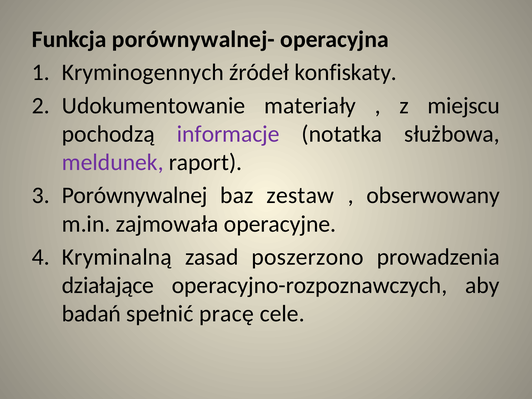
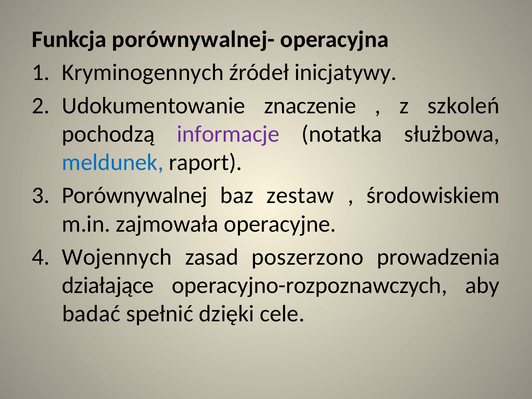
konfiskaty: konfiskaty -> inicjatywy
materiały: materiały -> znaczenie
miejscu: miejscu -> szkoleń
meldunek colour: purple -> blue
obserwowany: obserwowany -> środowiskiem
Kryminalną: Kryminalną -> Wojennych
badań: badań -> badać
pracę: pracę -> dzięki
